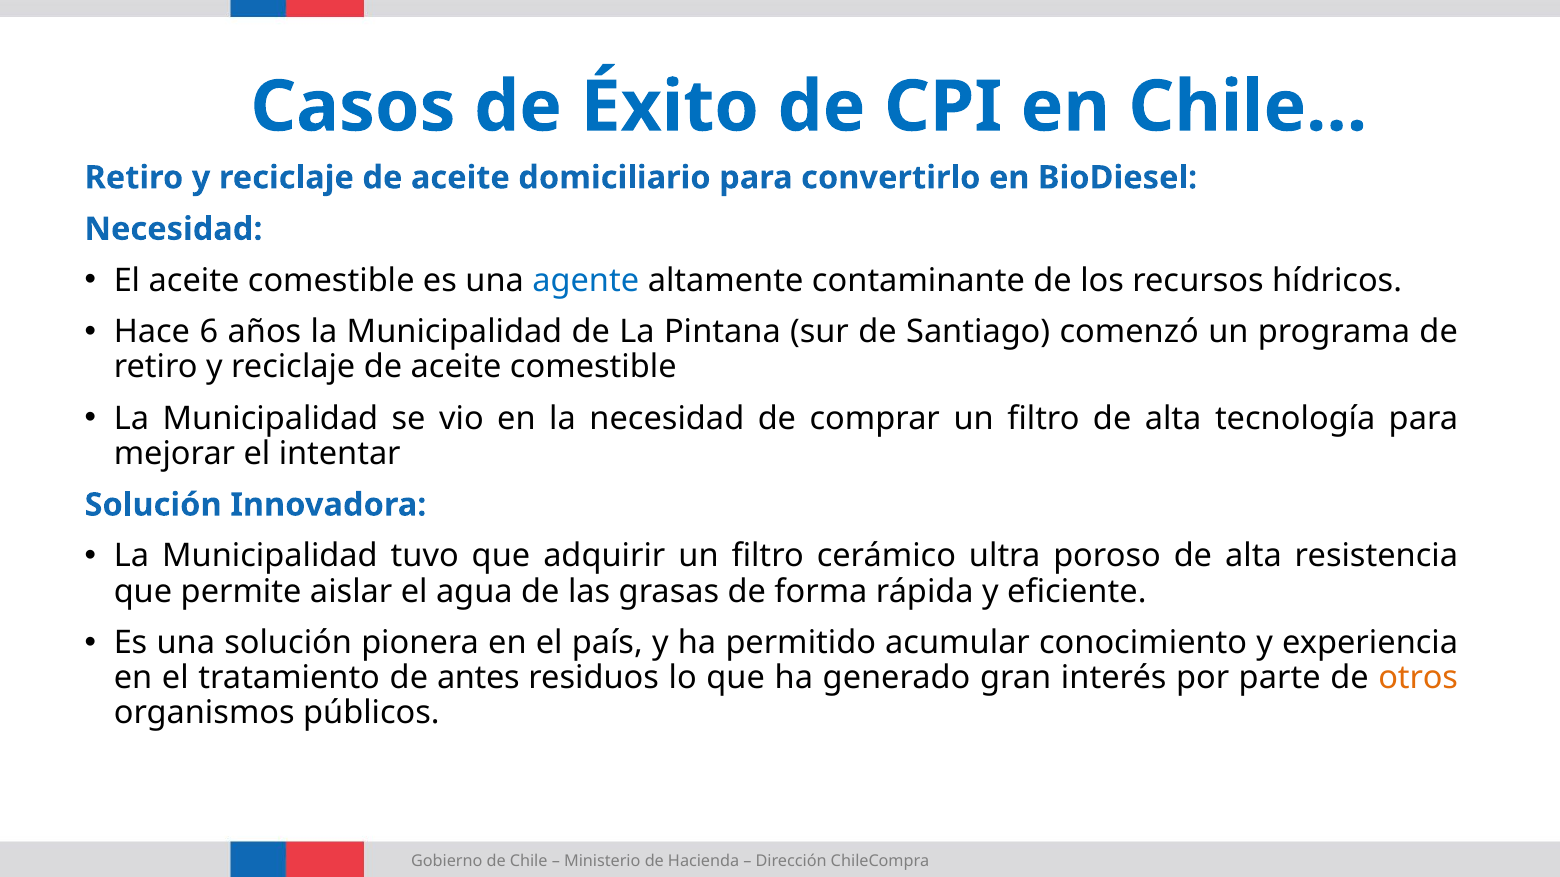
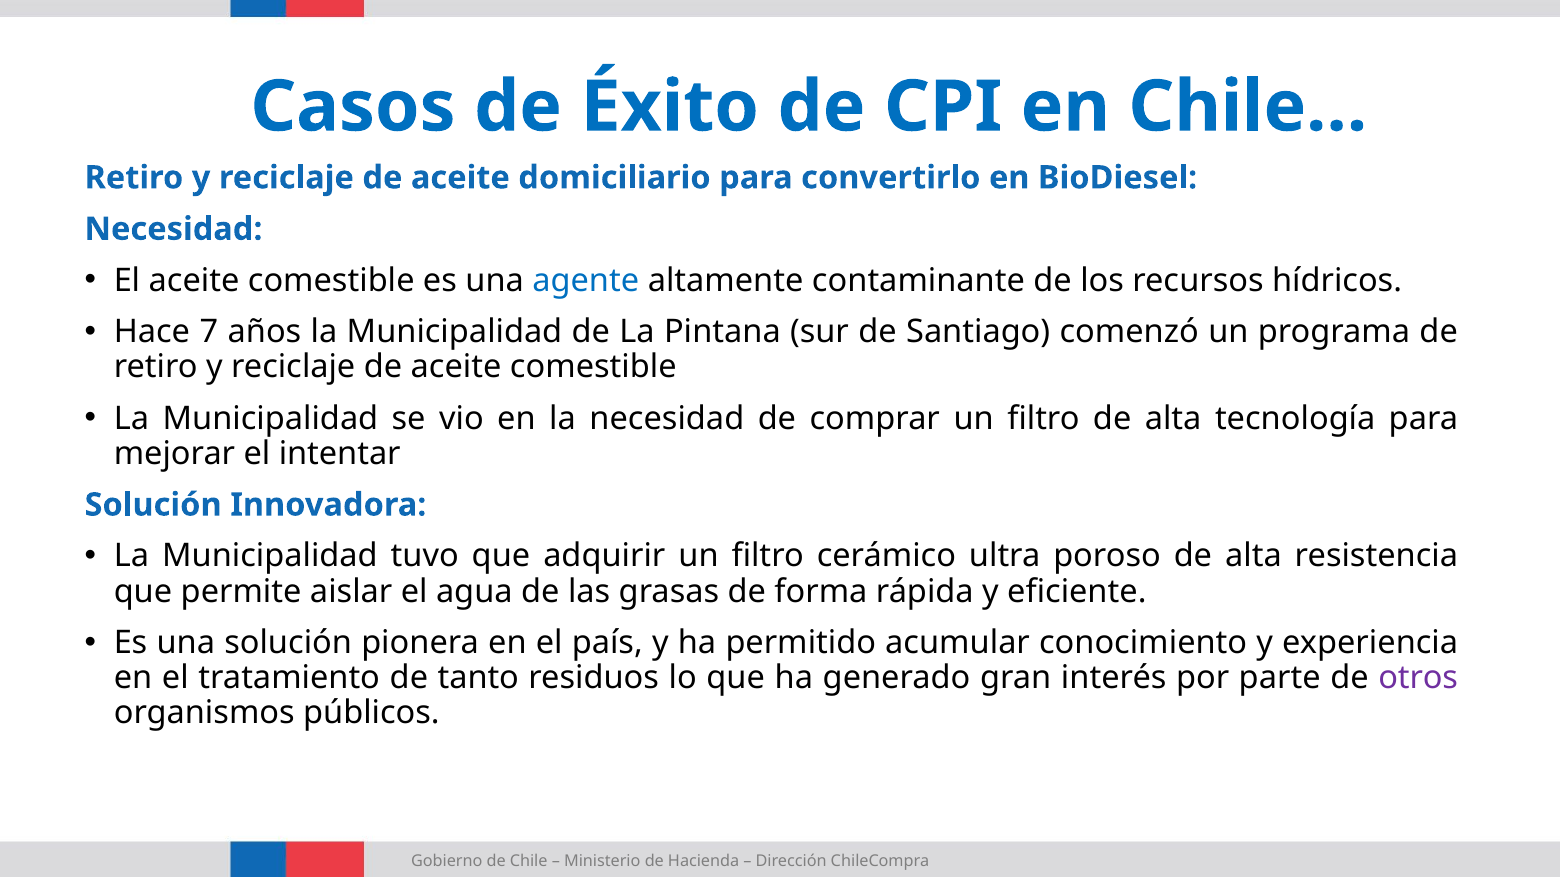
6: 6 -> 7
antes: antes -> tanto
otros colour: orange -> purple
